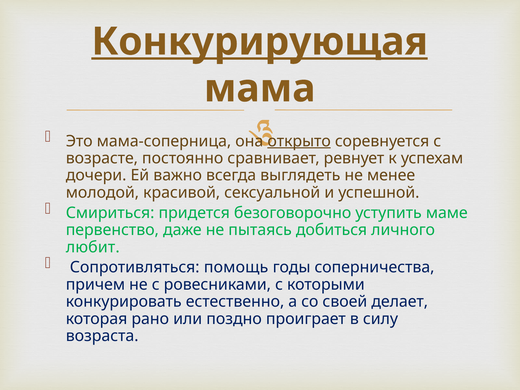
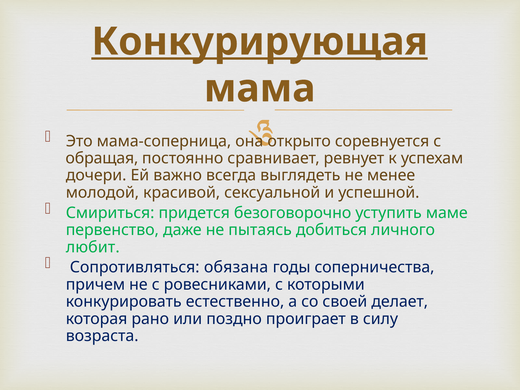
открыто underline: present -> none
возрасте: возрасте -> обращая
помощь: помощь -> обязана
